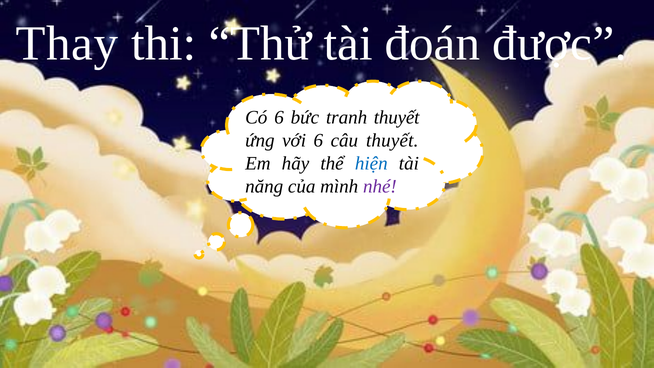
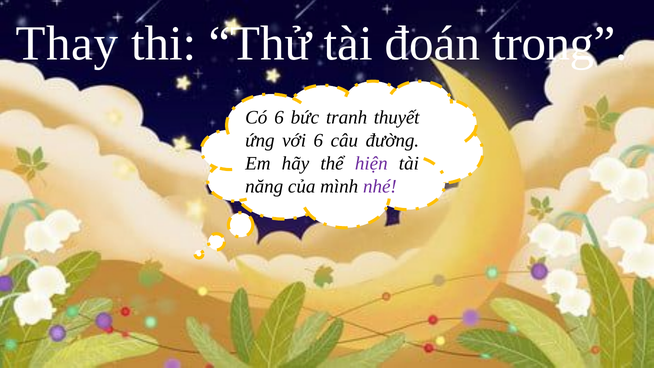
được: được -> trong
câu thuyết: thuyết -> đường
hiện colour: blue -> purple
